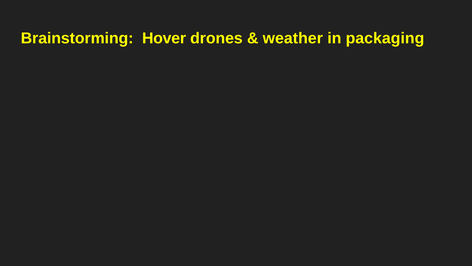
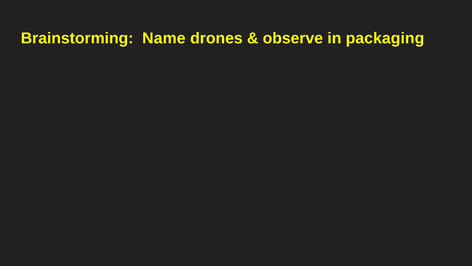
Hover: Hover -> Name
weather: weather -> observe
